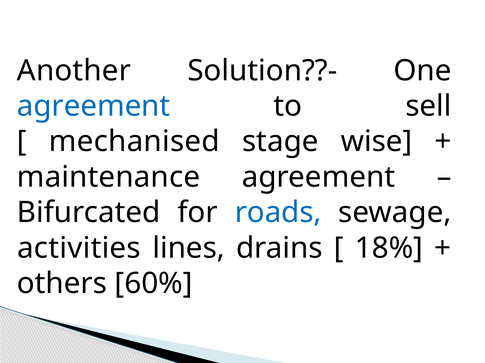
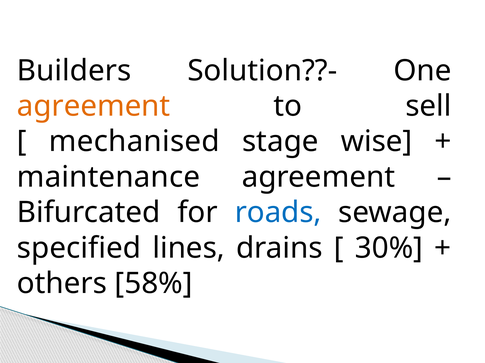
Another: Another -> Builders
agreement at (94, 106) colour: blue -> orange
activities: activities -> specified
18%: 18% -> 30%
60%: 60% -> 58%
